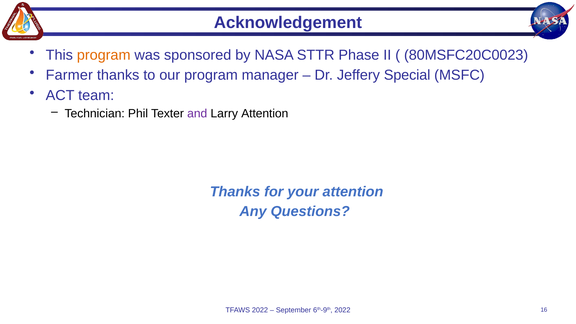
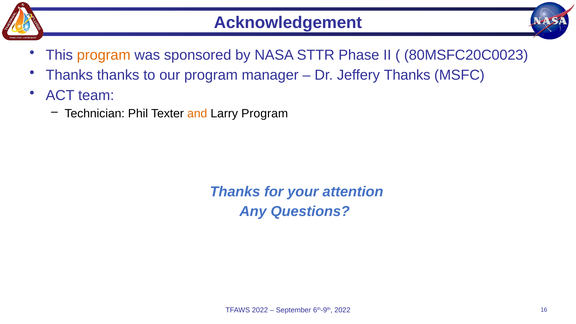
Farmer at (69, 75): Farmer -> Thanks
Jeffery Special: Special -> Thanks
and colour: purple -> orange
Larry Attention: Attention -> Program
